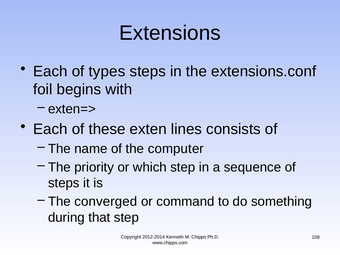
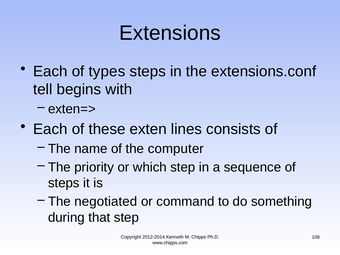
foil: foil -> tell
converged: converged -> negotiated
